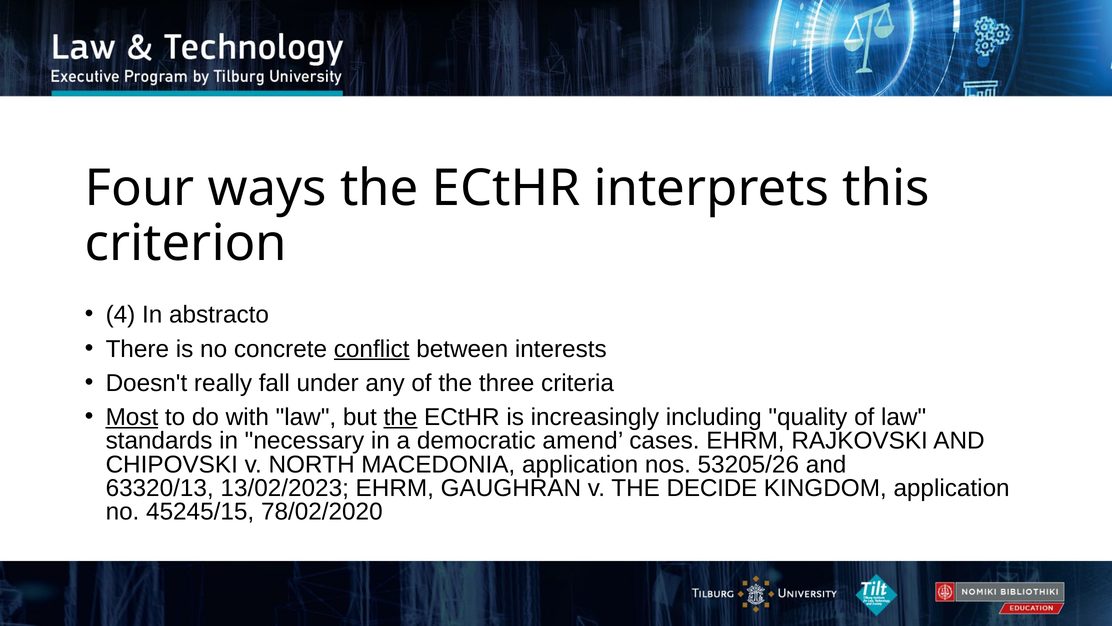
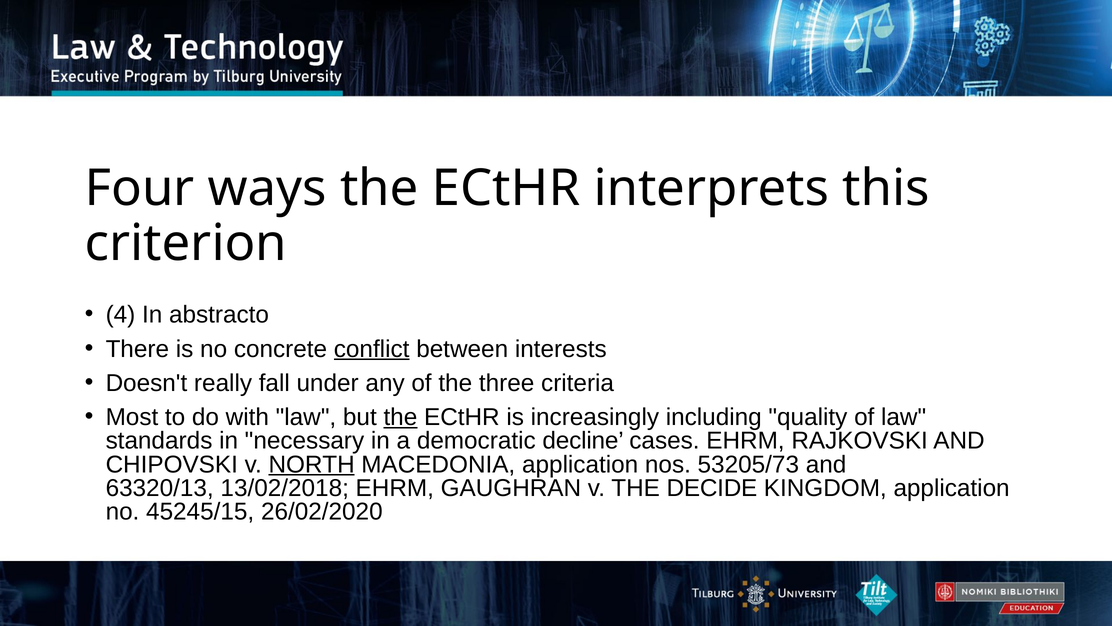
Most underline: present -> none
amend: amend -> decline
NORTH underline: none -> present
53205/26: 53205/26 -> 53205/73
13/02/2023: 13/02/2023 -> 13/02/2018
78/02/2020: 78/02/2020 -> 26/02/2020
